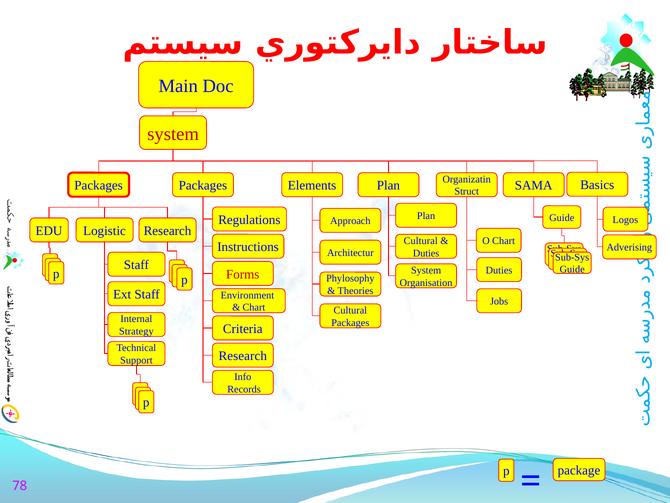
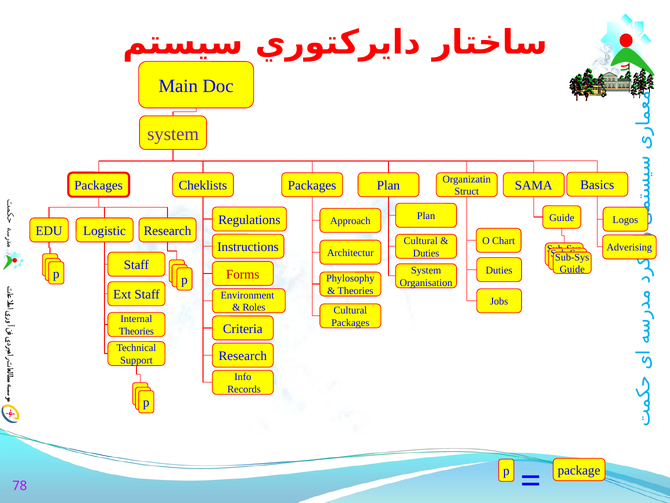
system at (173, 134) colour: red -> purple
Packages Packages: Packages -> Cheklists
Elements at (312, 185): Elements -> Packages
Chart at (254, 307): Chart -> Roles
Strategy at (136, 331): Strategy -> Theories
